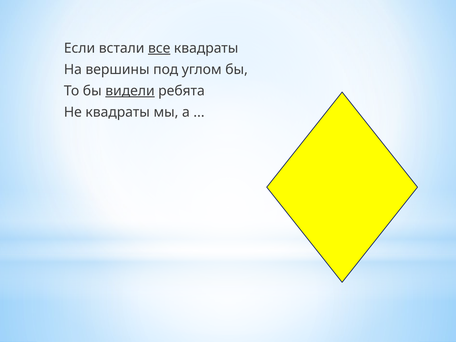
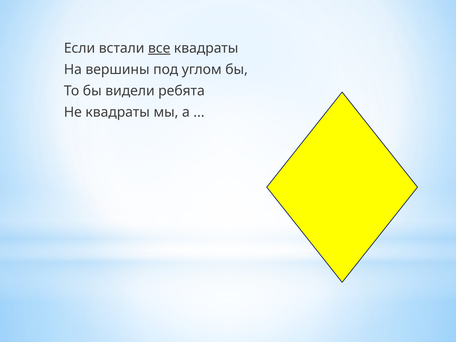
видели underline: present -> none
